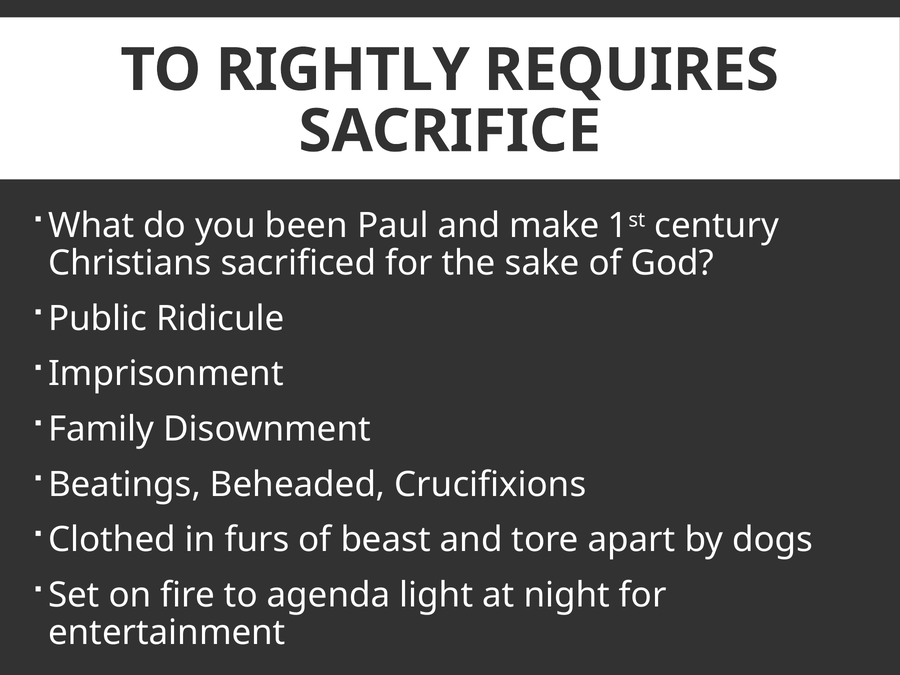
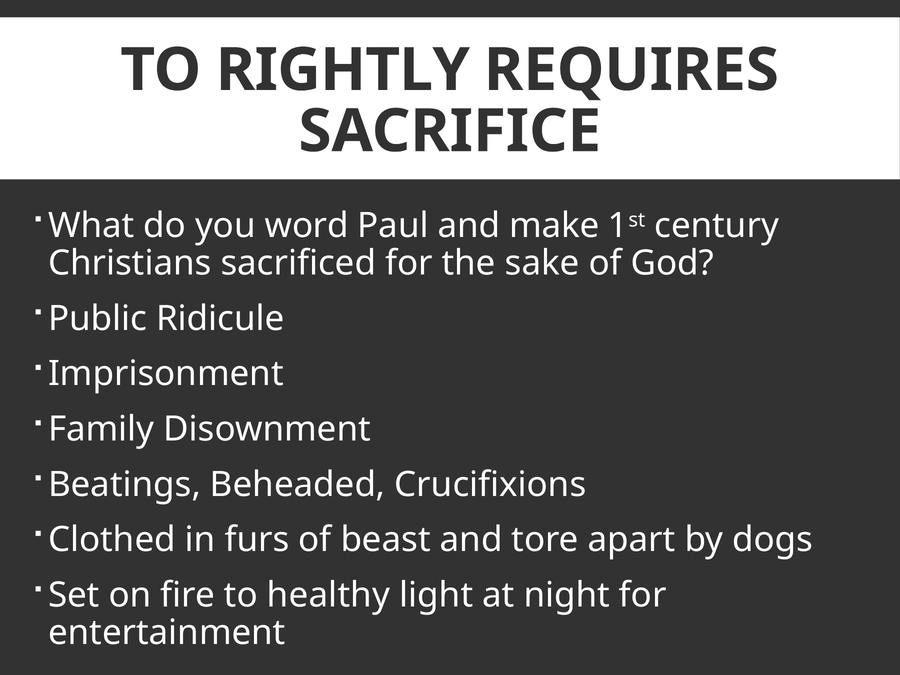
been: been -> word
agenda: agenda -> healthy
